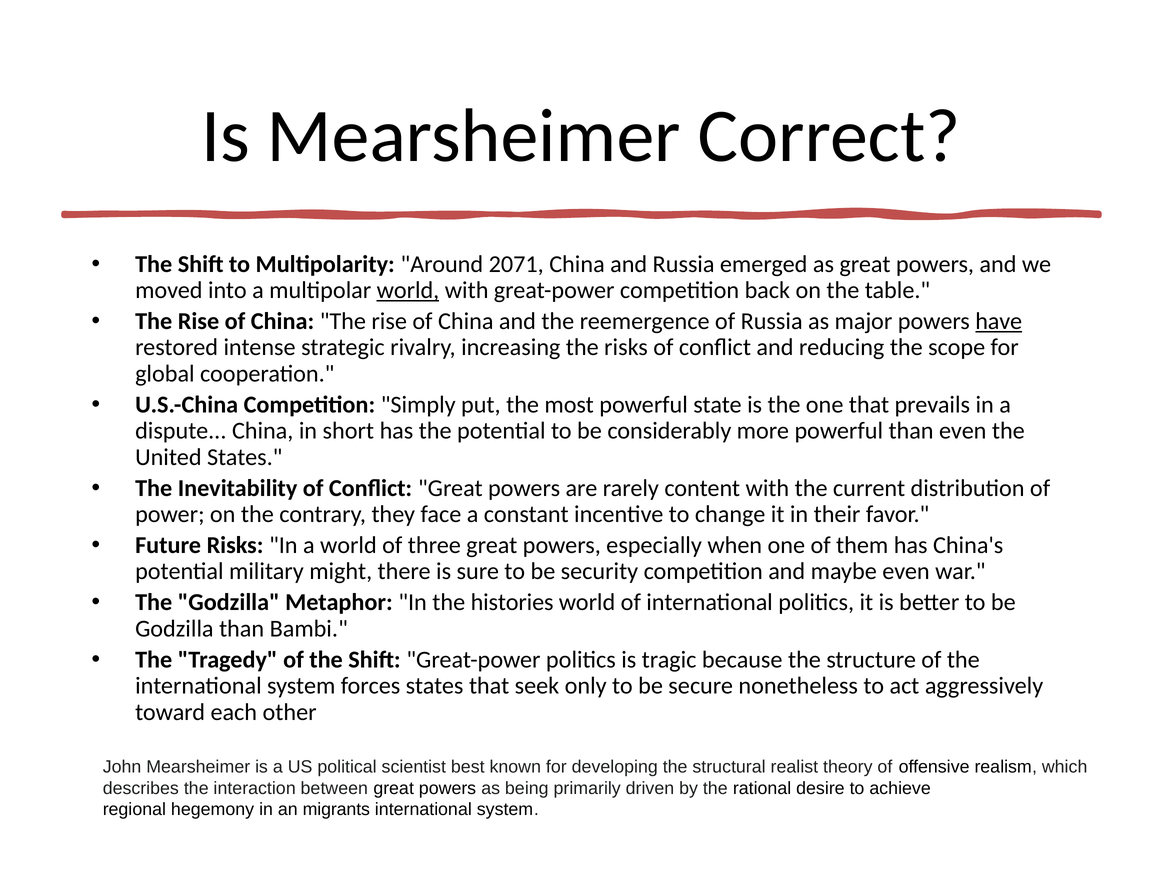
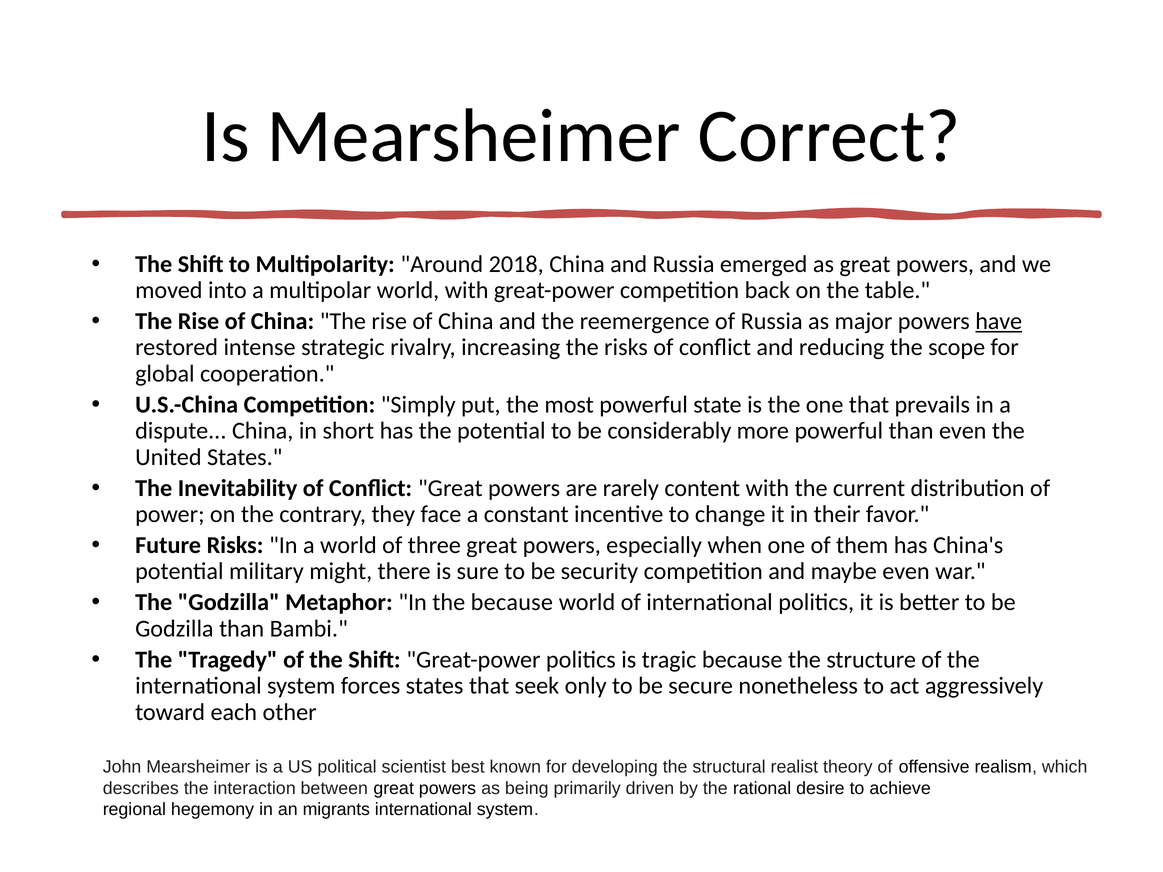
2071: 2071 -> 2018
world at (408, 290) underline: present -> none
the histories: histories -> because
